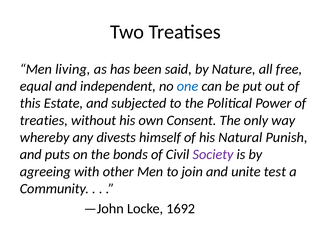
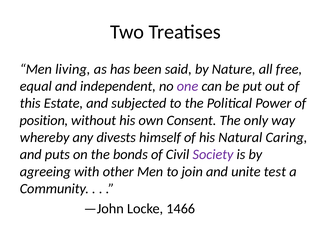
one colour: blue -> purple
treaties: treaties -> position
Punish: Punish -> Caring
1692: 1692 -> 1466
